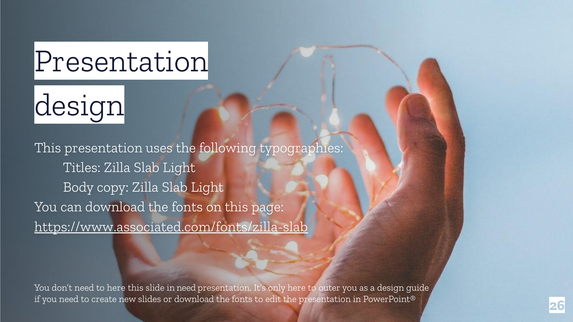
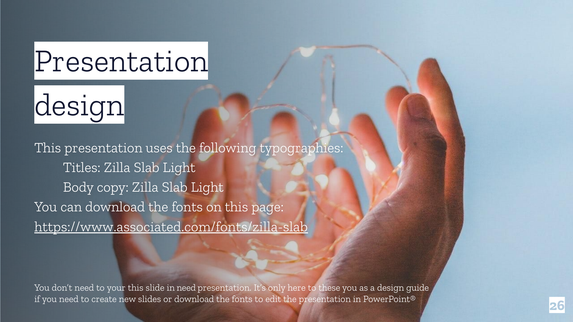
to here: here -> your
outer: outer -> these
